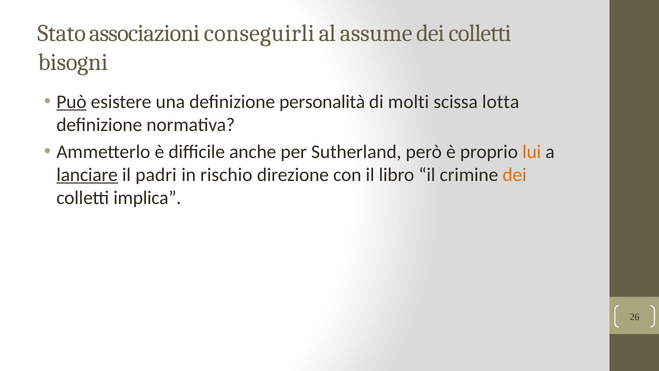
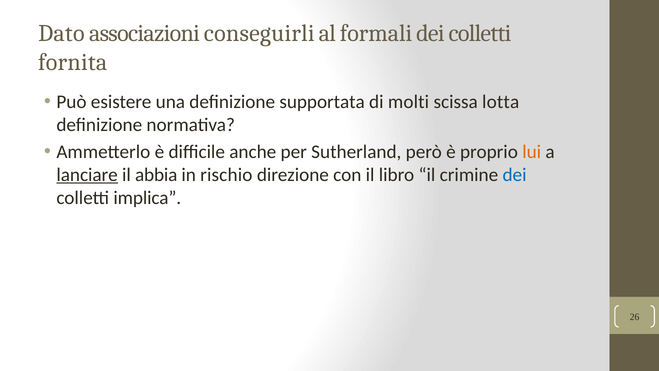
Stato: Stato -> Dato
assume: assume -> formali
bisogni: bisogni -> fornita
Può underline: present -> none
personalità: personalità -> supportata
padri: padri -> abbia
dei at (515, 175) colour: orange -> blue
